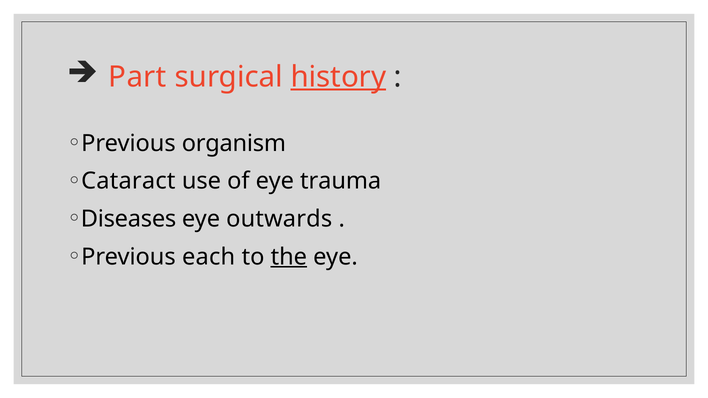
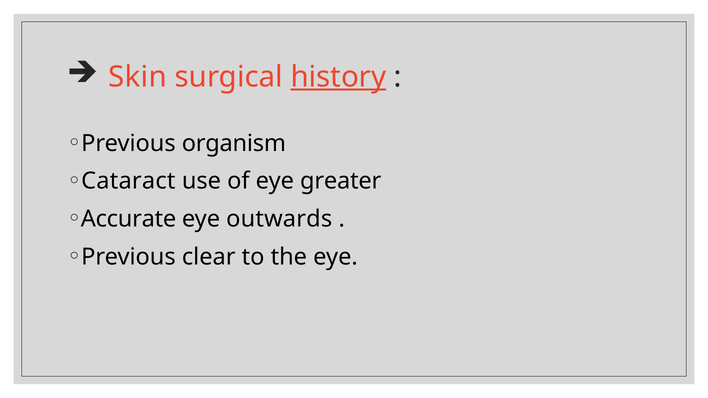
Part: Part -> Skin
trauma: trauma -> greater
Diseases: Diseases -> Accurate
each: each -> clear
the underline: present -> none
